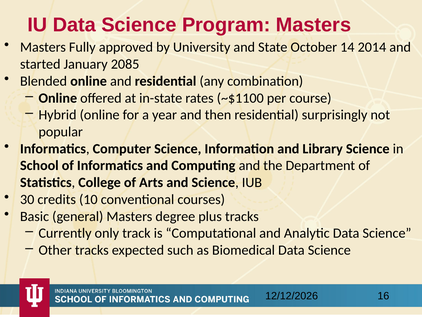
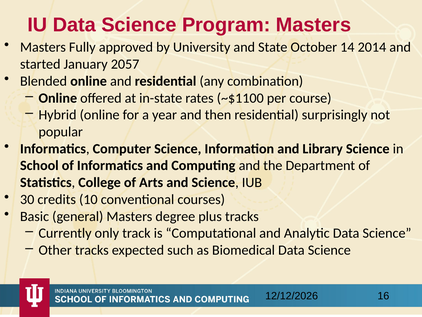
2085: 2085 -> 2057
